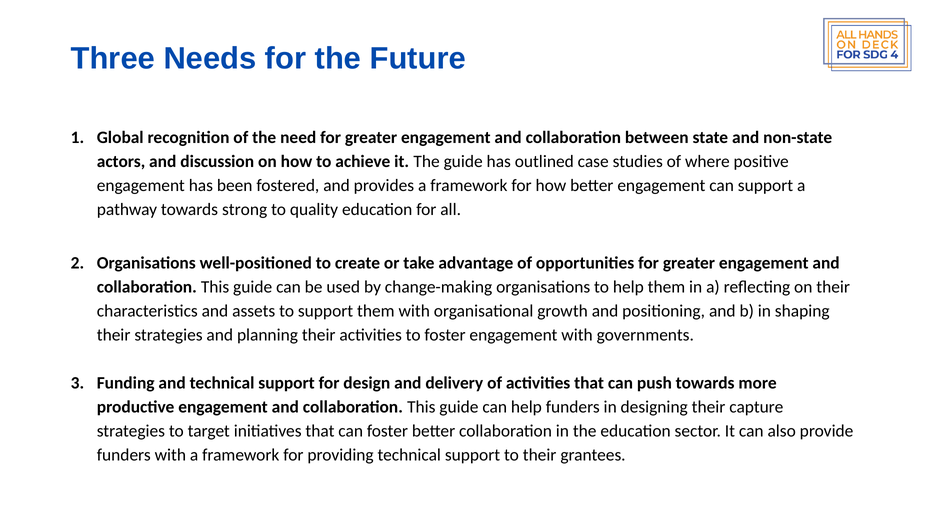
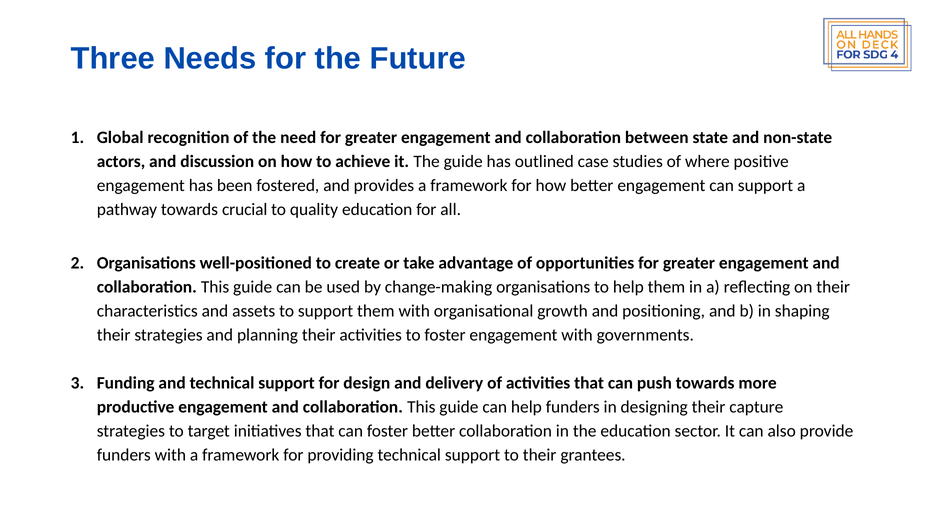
strong: strong -> crucial
